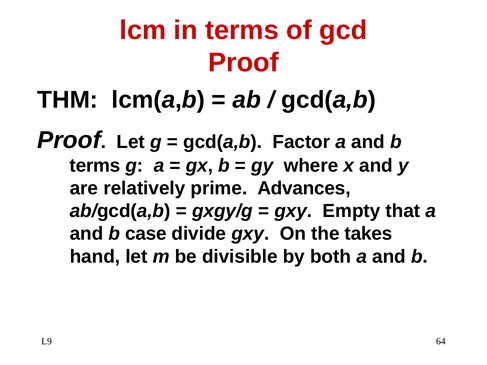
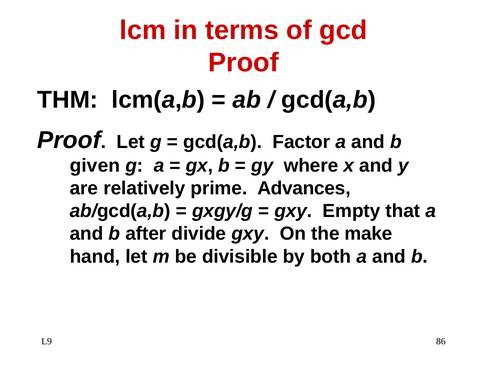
terms at (95, 166): terms -> given
case: case -> after
takes: takes -> make
64: 64 -> 86
